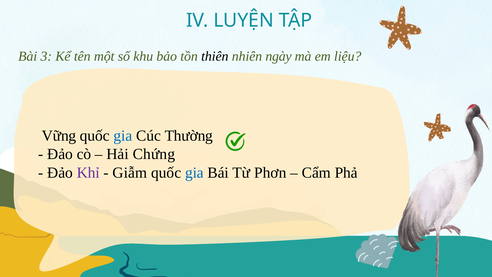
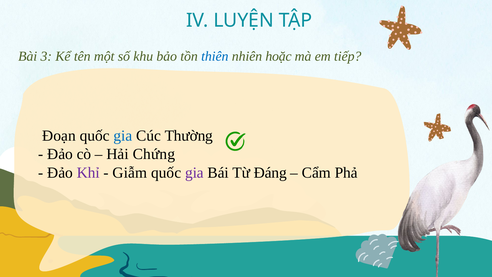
thiên colour: black -> blue
ngày: ngày -> hoặc
liệu: liệu -> tiếp
Vững: Vững -> Đoạn
gia at (194, 172) colour: blue -> purple
Phơn: Phơn -> Đáng
